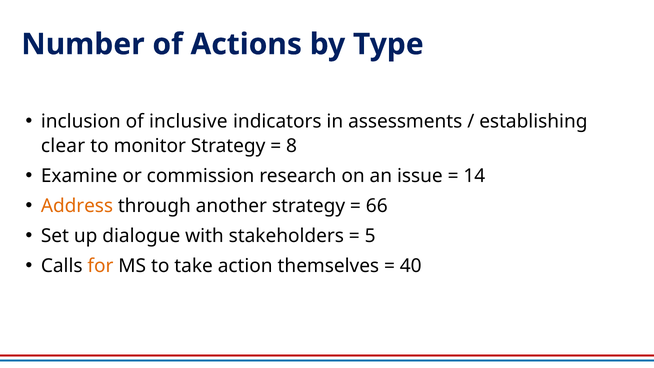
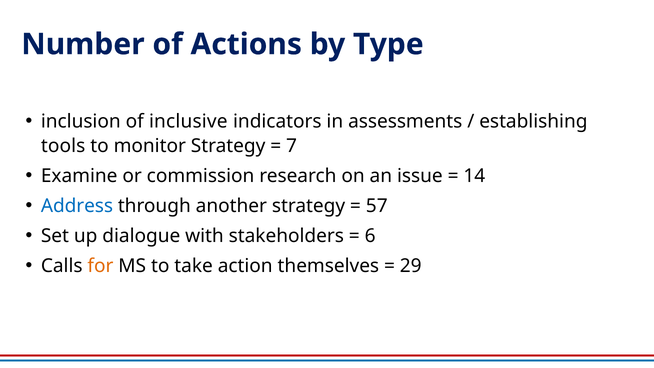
clear: clear -> tools
8: 8 -> 7
Address colour: orange -> blue
66: 66 -> 57
5: 5 -> 6
40: 40 -> 29
